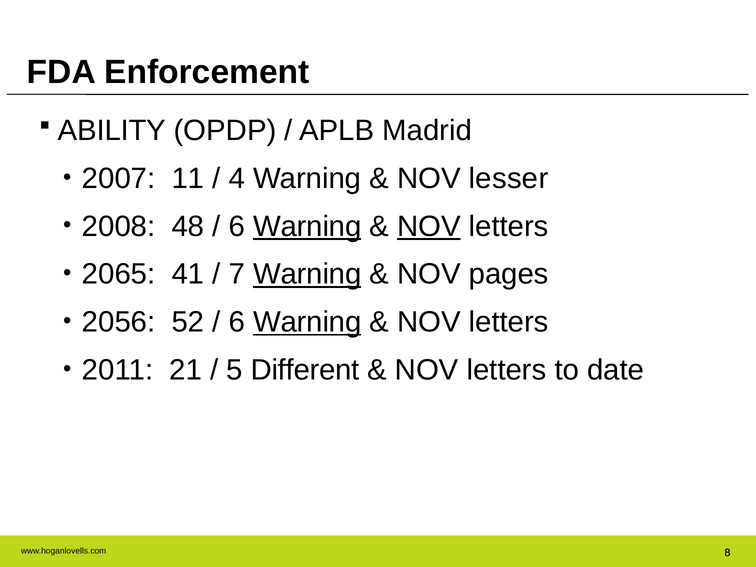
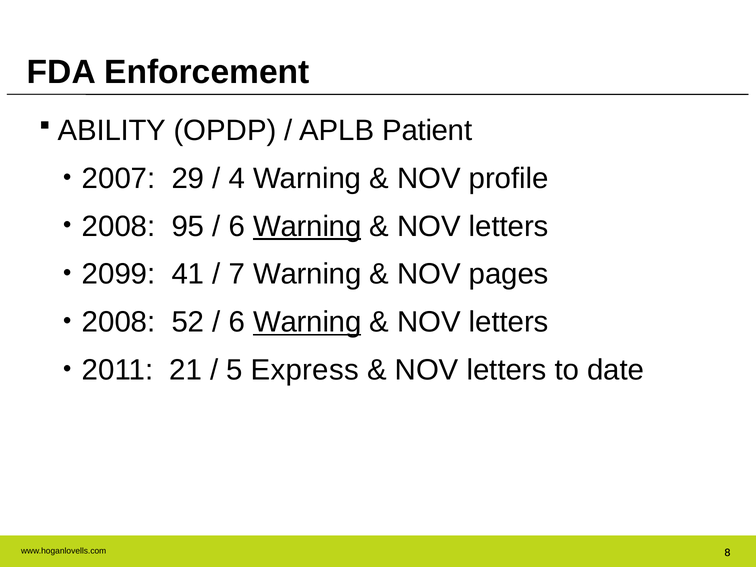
Madrid: Madrid -> Patient
11: 11 -> 29
lesser: lesser -> profile
48: 48 -> 95
NOV at (429, 226) underline: present -> none
2065: 2065 -> 2099
Warning at (307, 274) underline: present -> none
2056 at (119, 322): 2056 -> 2008
Different: Different -> Express
